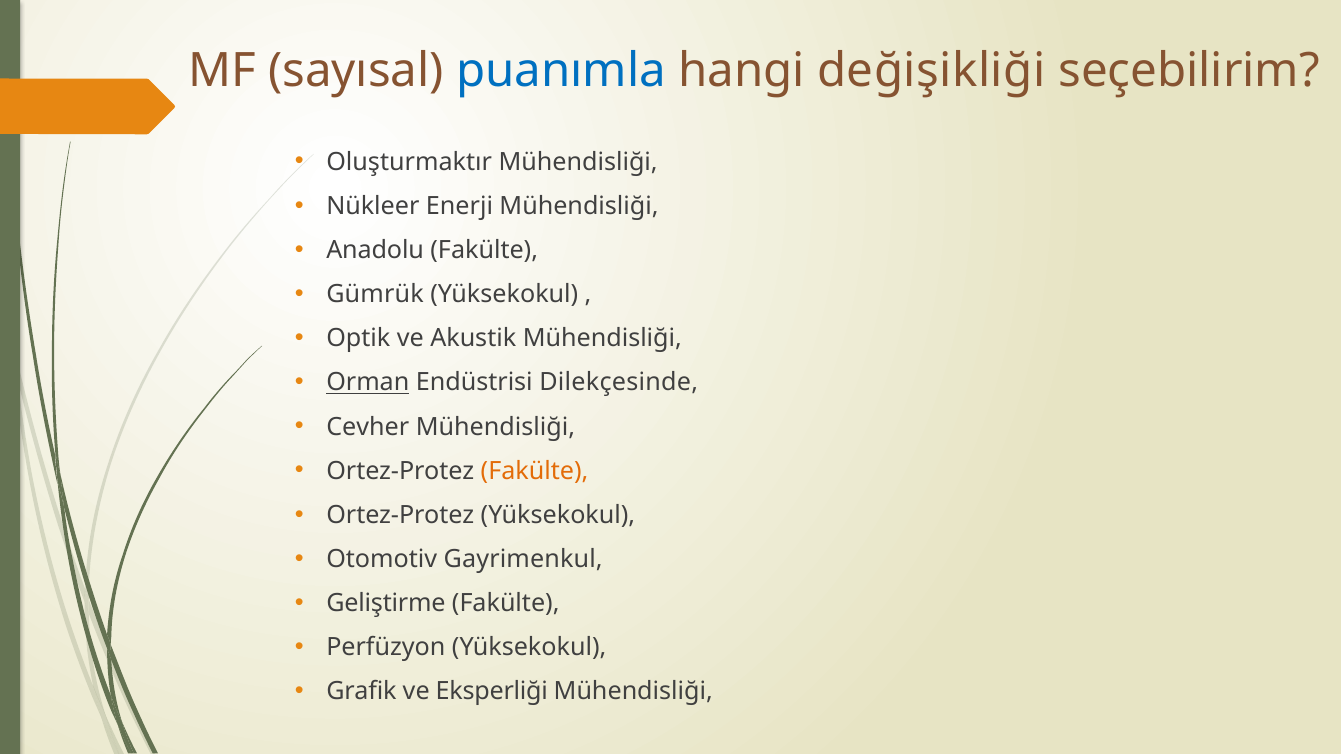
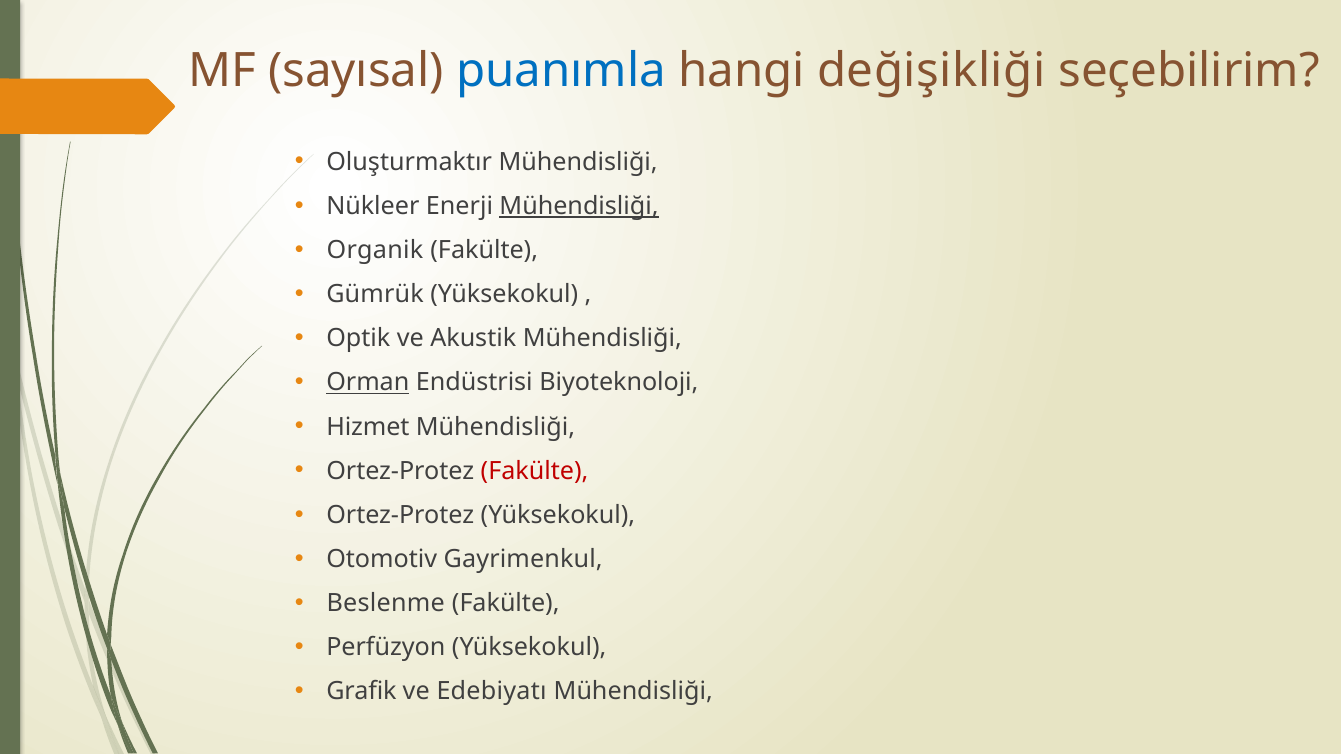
Mühendisliği at (579, 206) underline: none -> present
Anadolu: Anadolu -> Organik
Dilekçesinde: Dilekçesinde -> Biyoteknoloji
Cevher: Cevher -> Hizmet
Fakülte at (535, 471) colour: orange -> red
Geliştirme: Geliştirme -> Beslenme
Eksperliği: Eksperliği -> Edebiyatı
